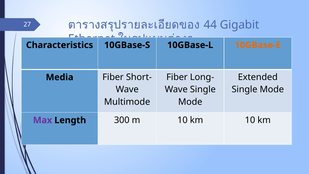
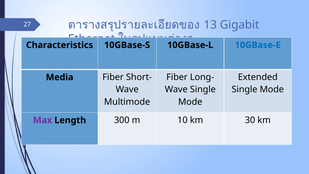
44: 44 -> 13
10GBase-E colour: orange -> blue
km 10: 10 -> 30
